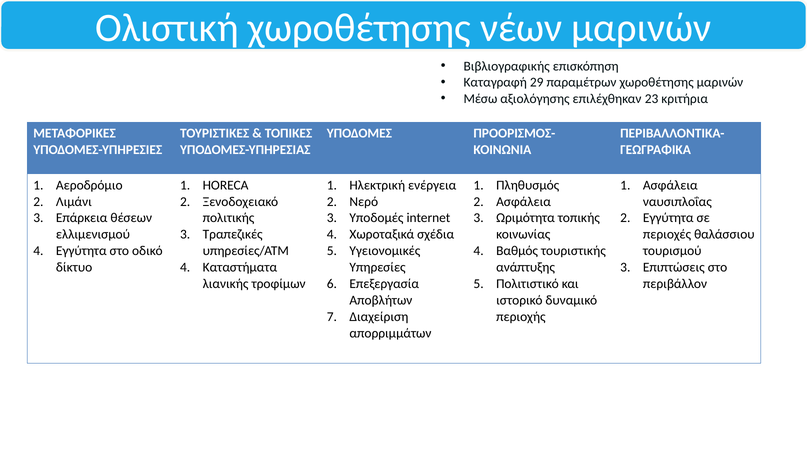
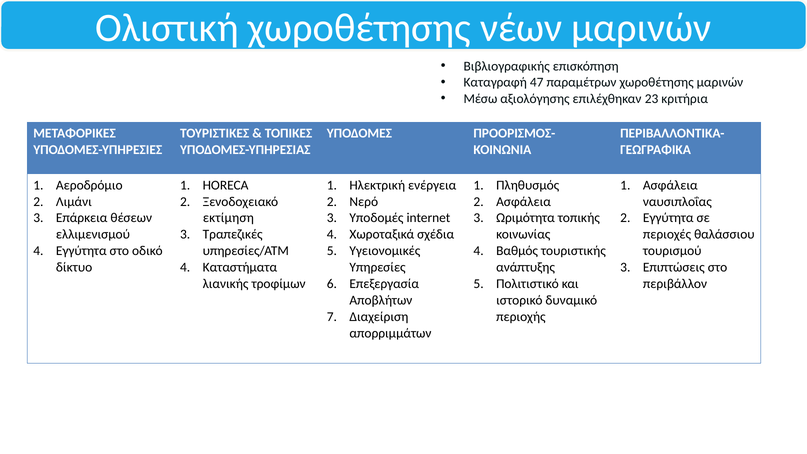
29: 29 -> 47
πολιτικής: πολιτικής -> εκτίμηση
